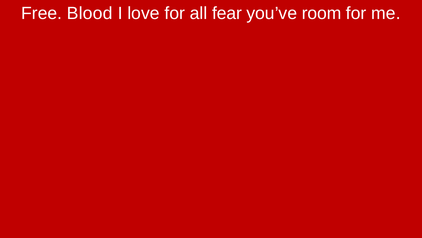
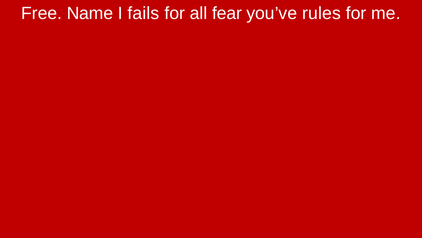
Blood: Blood -> Name
love: love -> fails
room: room -> rules
